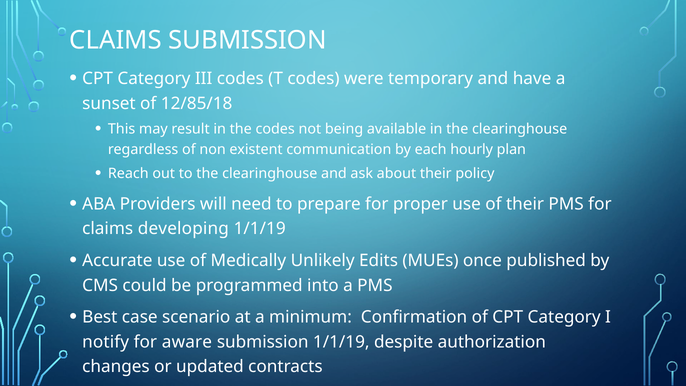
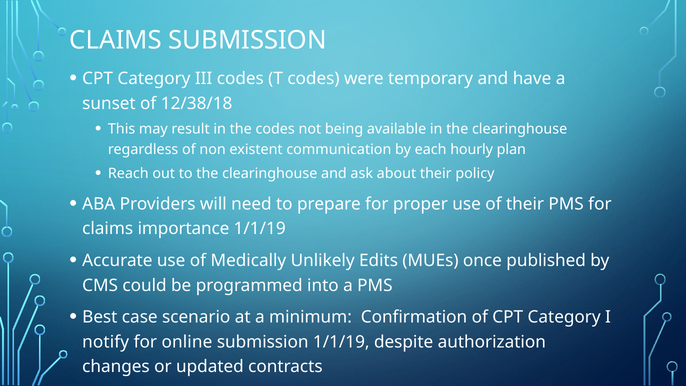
12/85/18: 12/85/18 -> 12/38/18
developing: developing -> importance
aware: aware -> online
